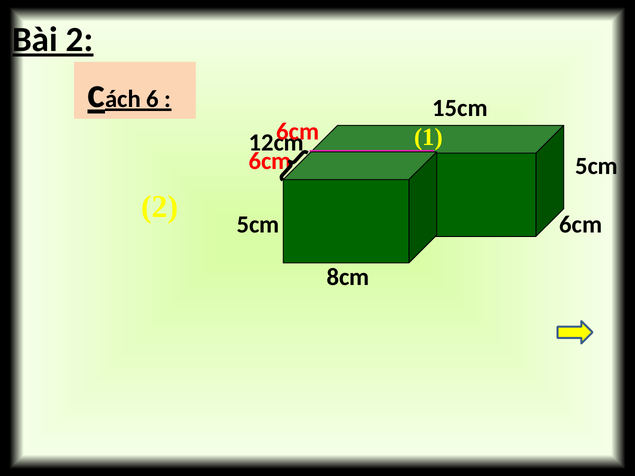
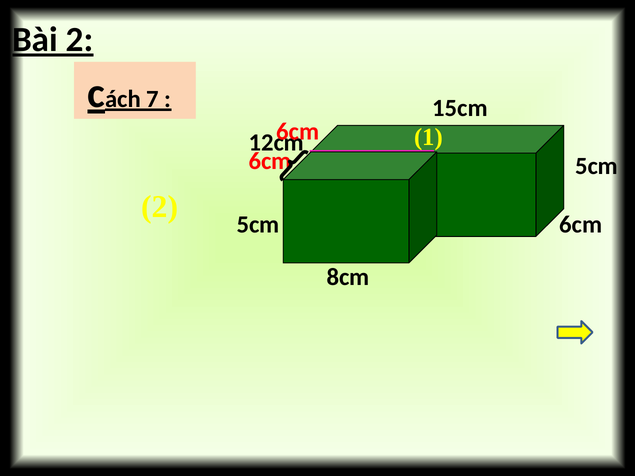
6: 6 -> 7
